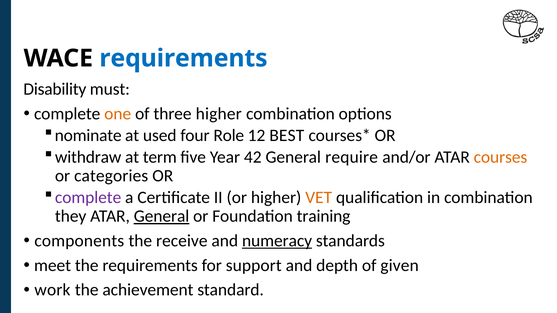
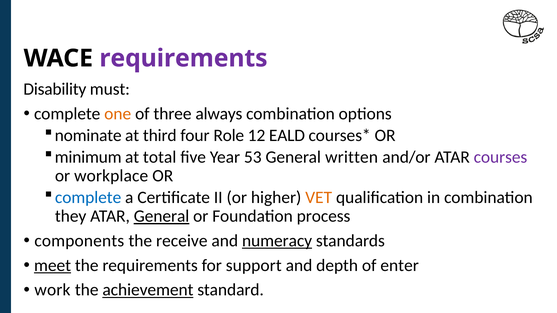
requirements at (183, 58) colour: blue -> purple
three higher: higher -> always
used: used -> third
BEST: BEST -> EALD
withdraw: withdraw -> minimum
term: term -> total
42: 42 -> 53
require: require -> written
courses colour: orange -> purple
categories: categories -> workplace
complete at (88, 198) colour: purple -> blue
training: training -> process
meet underline: none -> present
given: given -> enter
achievement underline: none -> present
